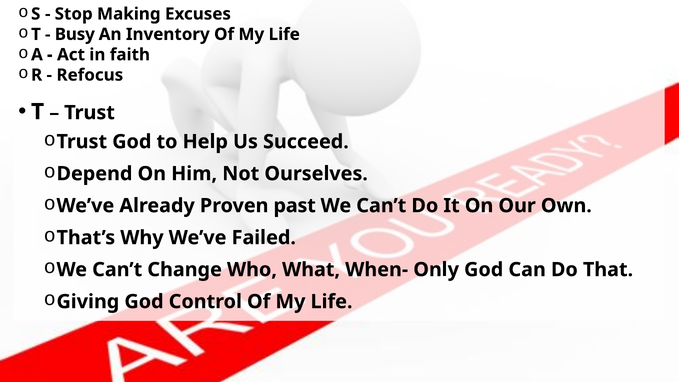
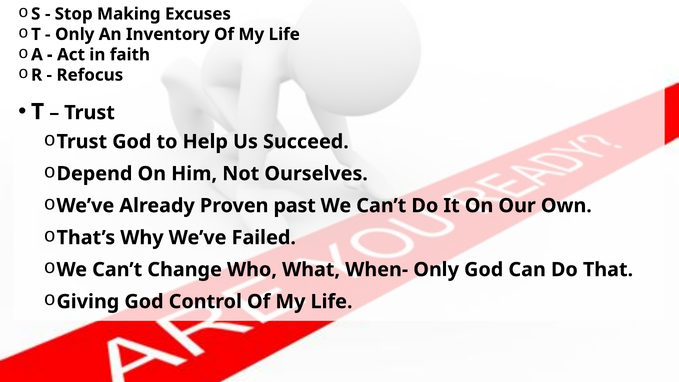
Busy at (75, 34): Busy -> Only
